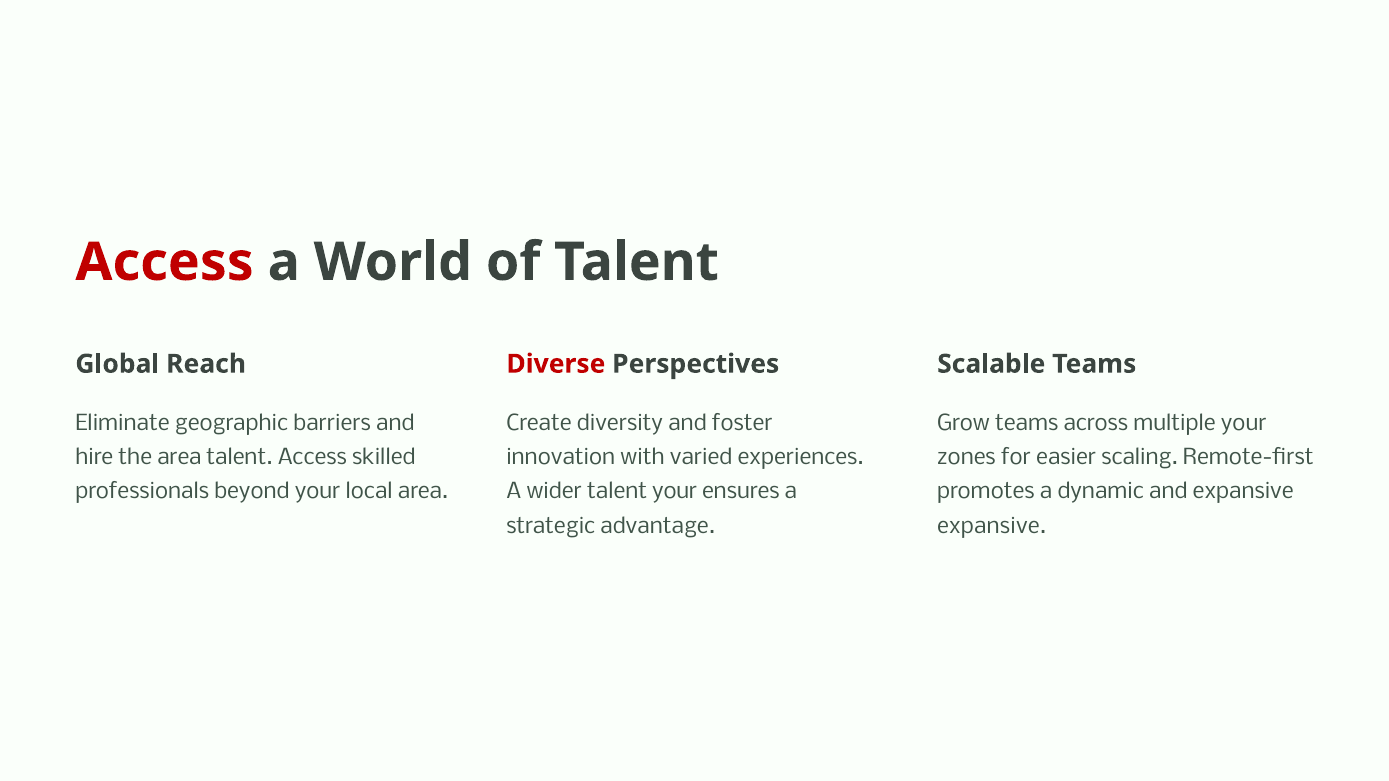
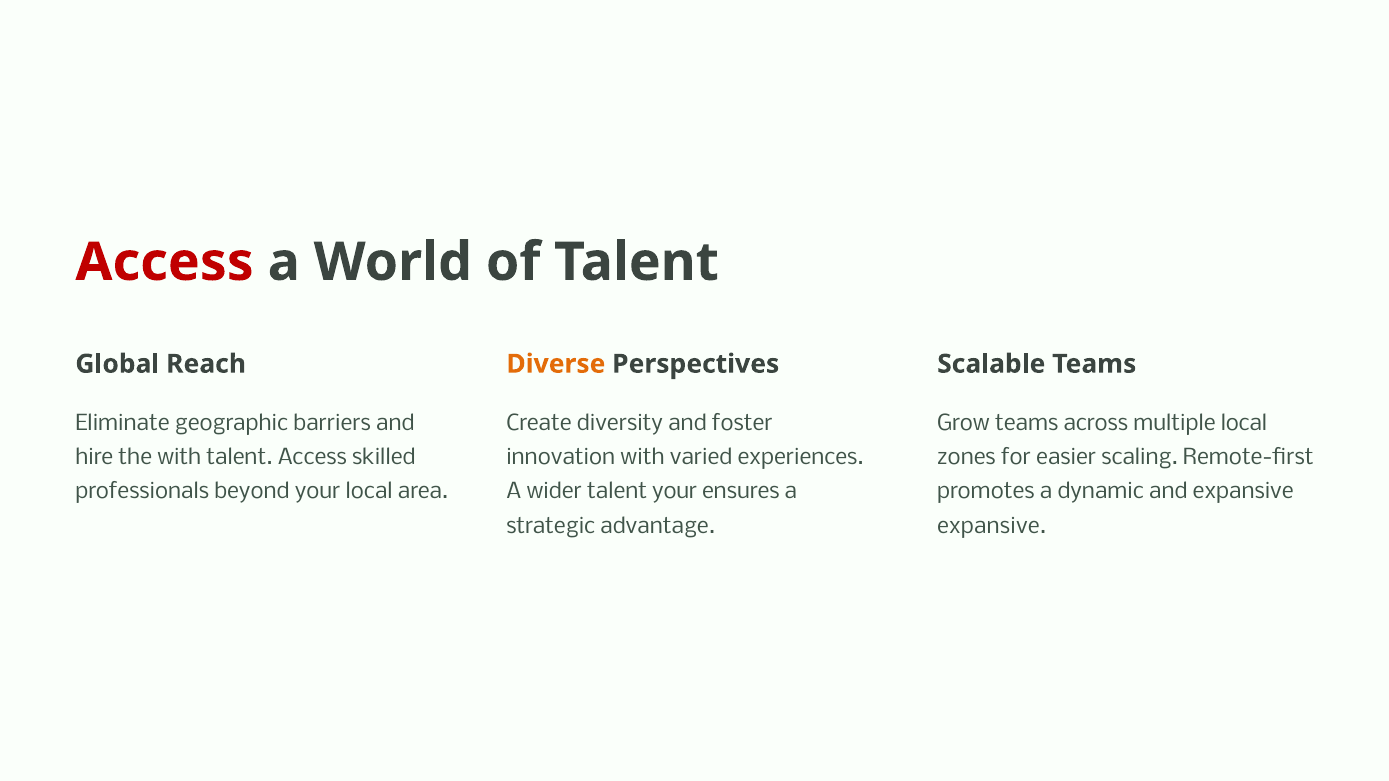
Diverse colour: red -> orange
multiple your: your -> local
the area: area -> with
